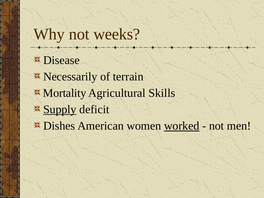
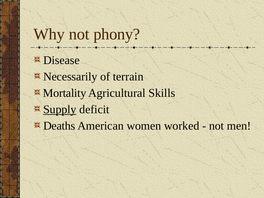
weeks: weeks -> phony
Dishes: Dishes -> Deaths
worked underline: present -> none
